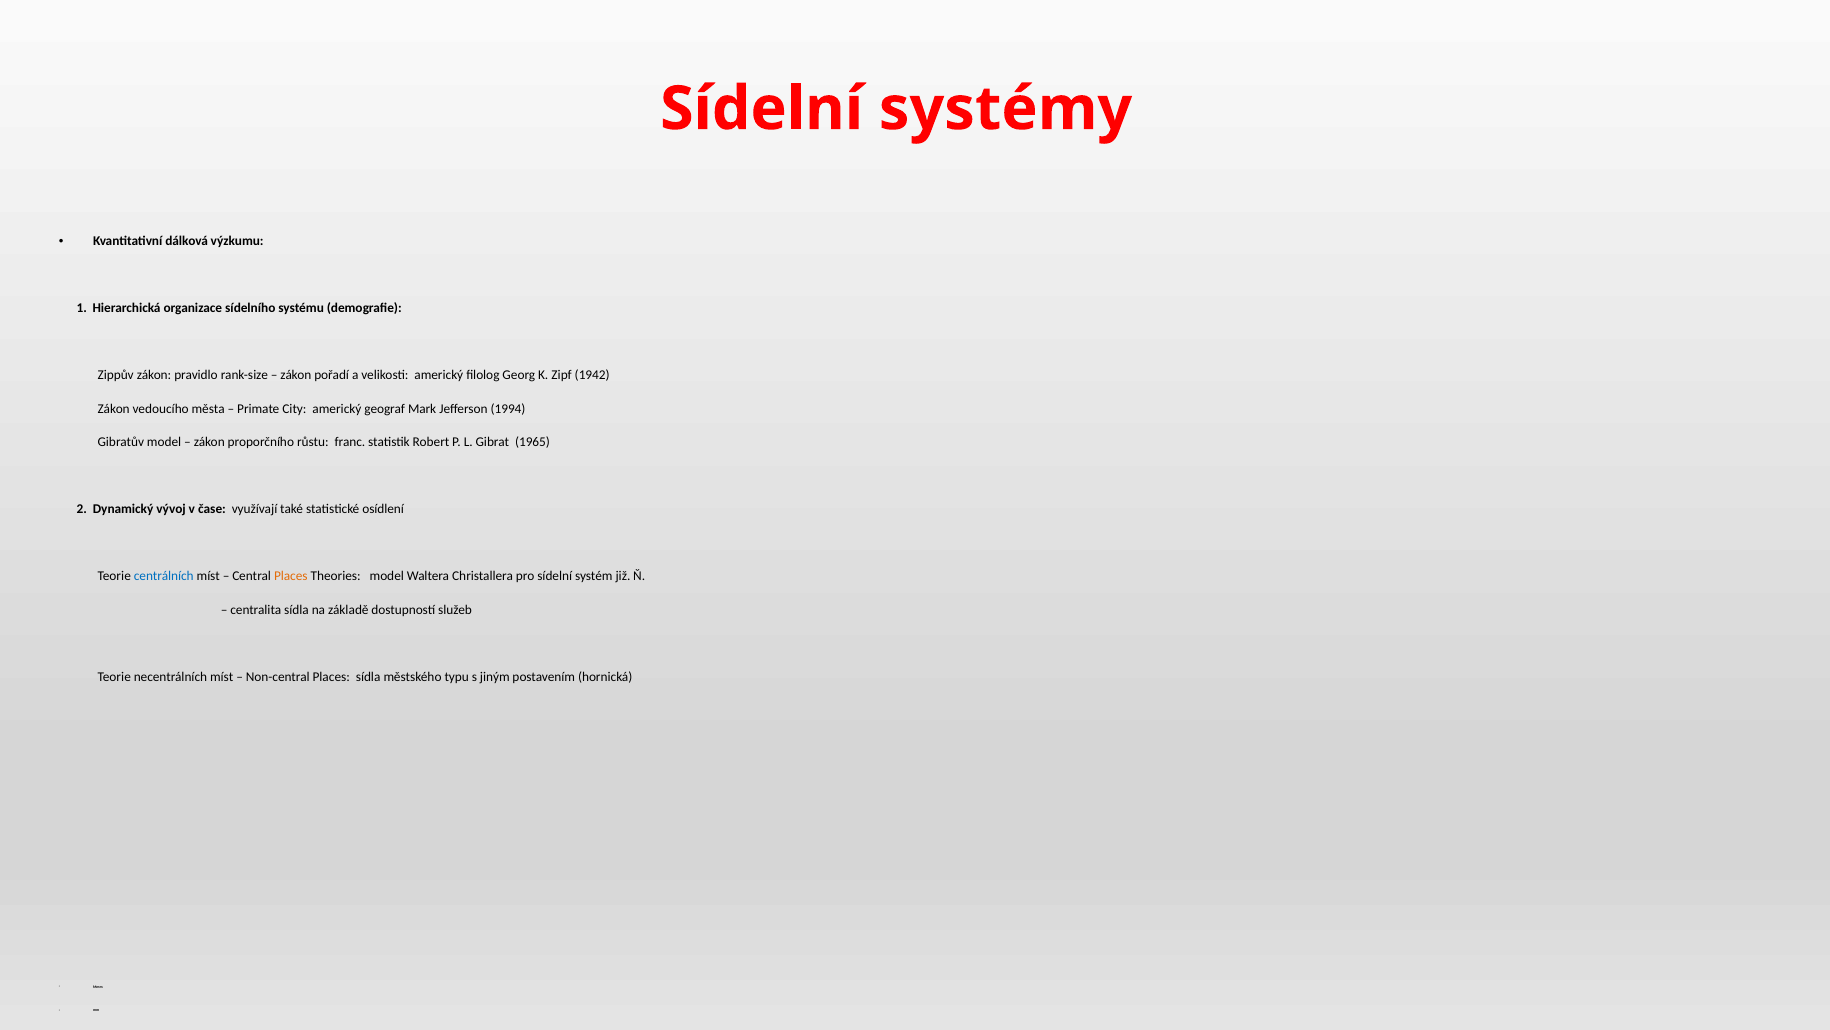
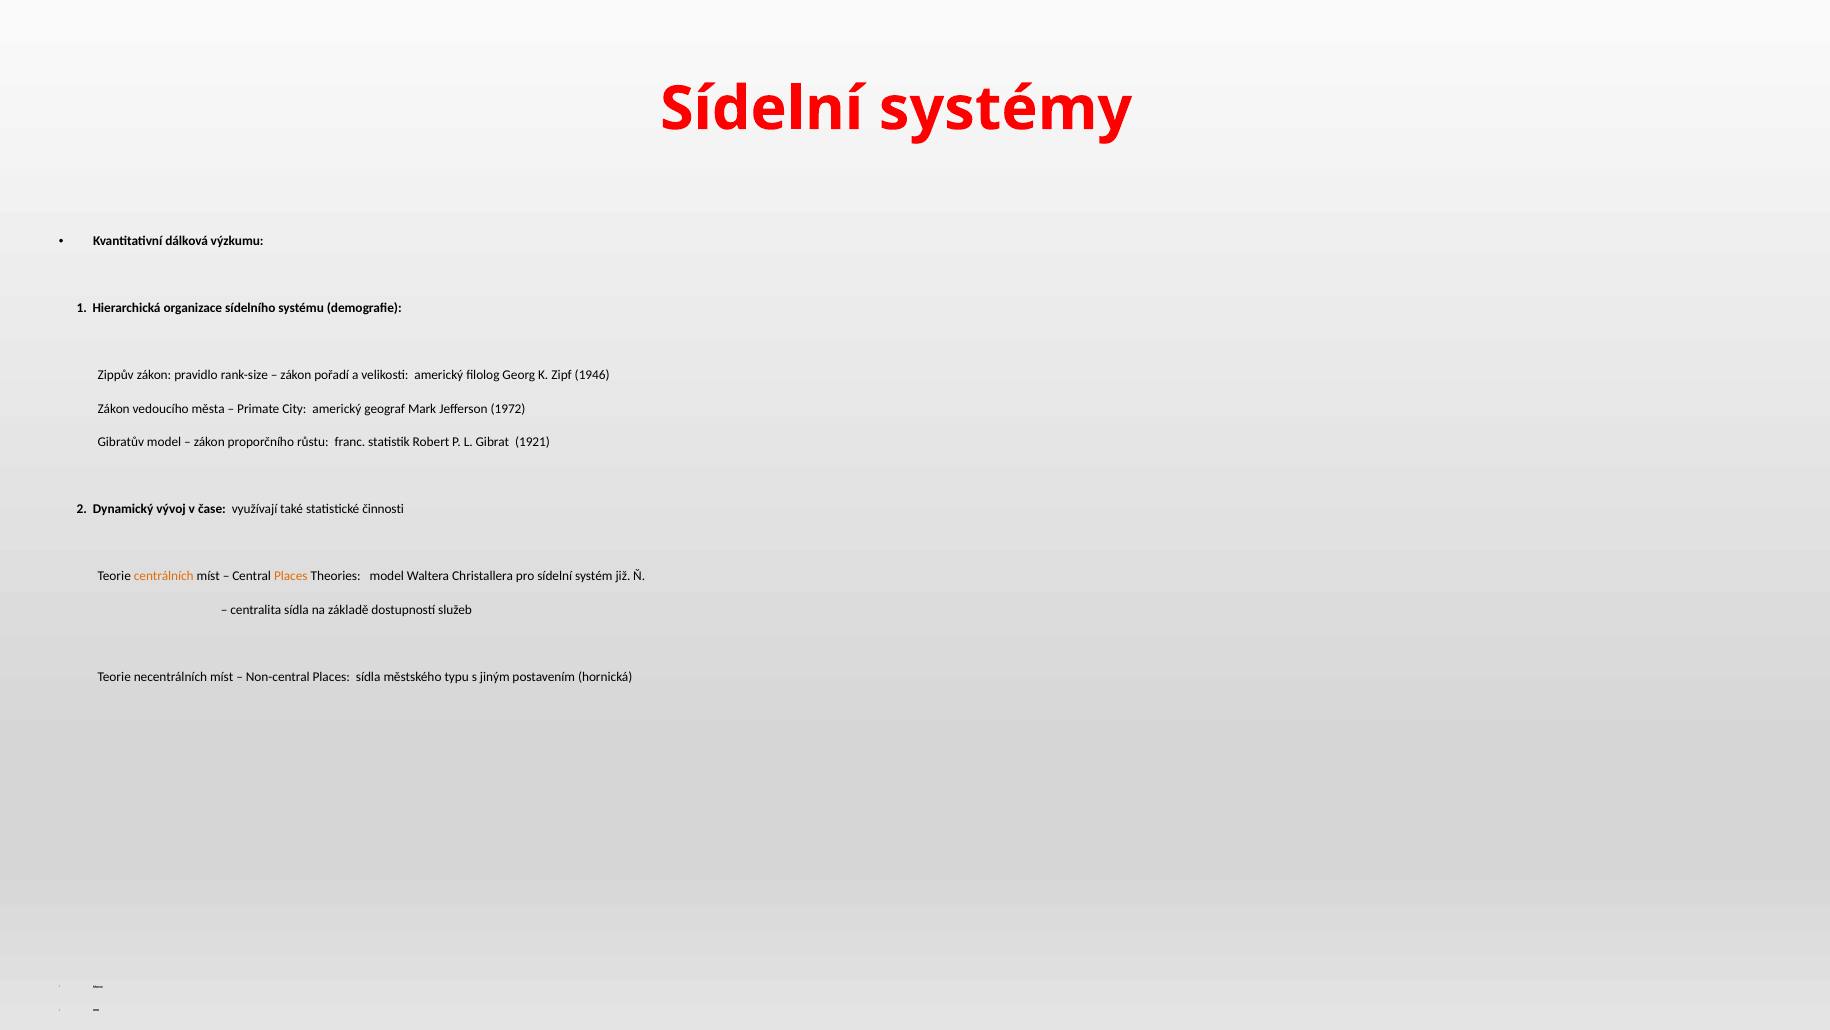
1942: 1942 -> 1946
1994: 1994 -> 1972
1965: 1965 -> 1921
osídlení: osídlení -> činnosti
centrálních colour: blue -> orange
